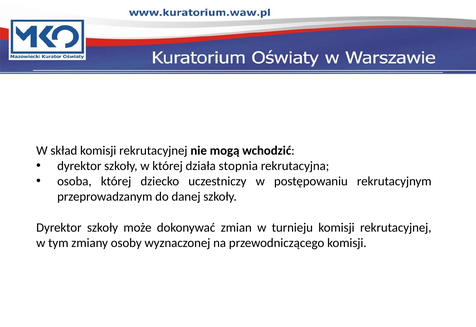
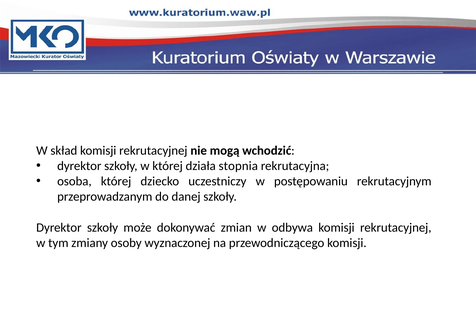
turnieju: turnieju -> odbywa
